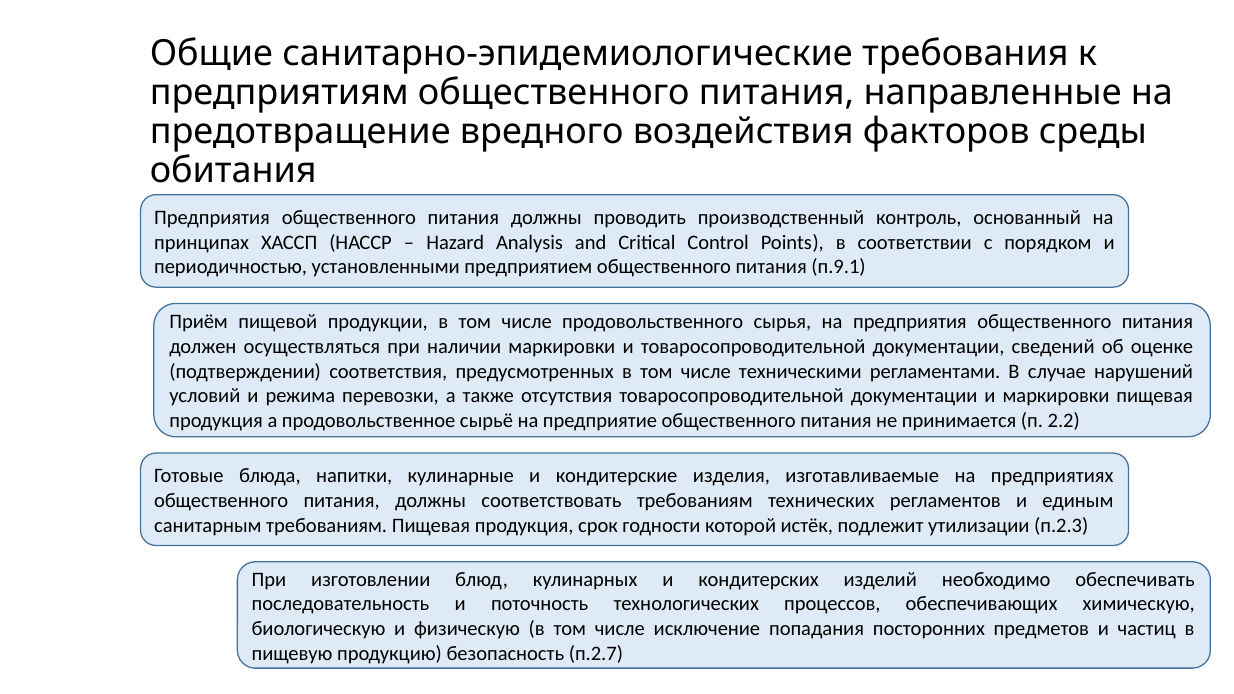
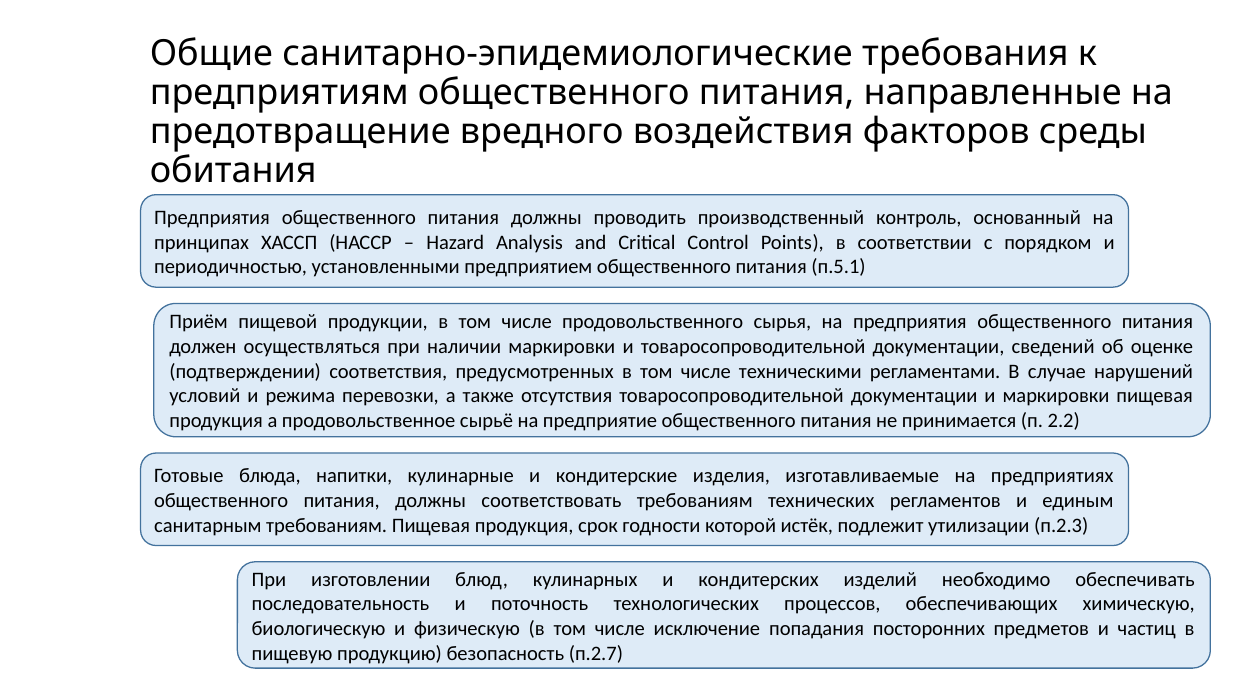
п.9.1: п.9.1 -> п.5.1
